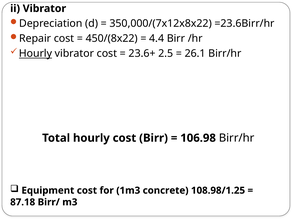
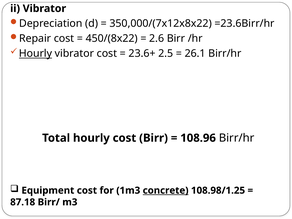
4.4: 4.4 -> 2.6
106.98: 106.98 -> 108.96
concrete underline: none -> present
